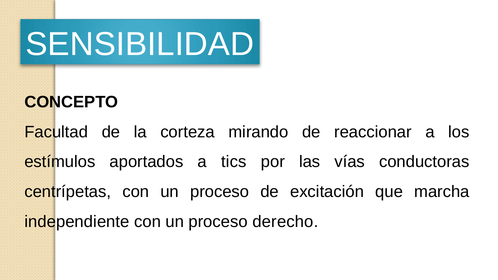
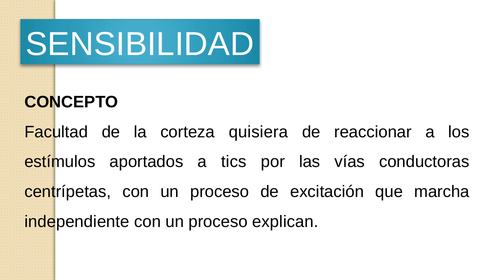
mirando: mirando -> quisiera
derecho: derecho -> explican
